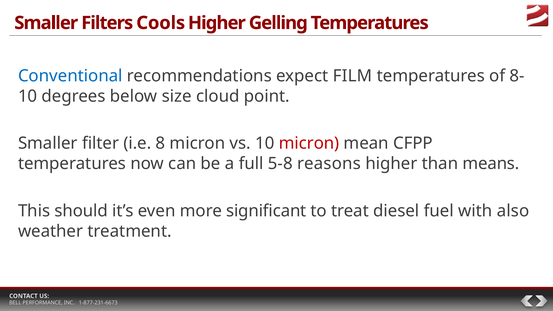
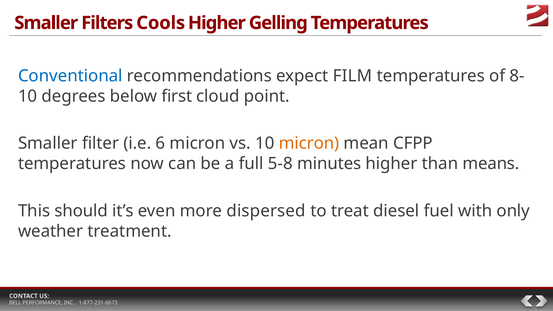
size: size -> first
8: 8 -> 6
micron at (309, 143) colour: red -> orange
reasons: reasons -> minutes
significant: significant -> dispersed
also: also -> only
